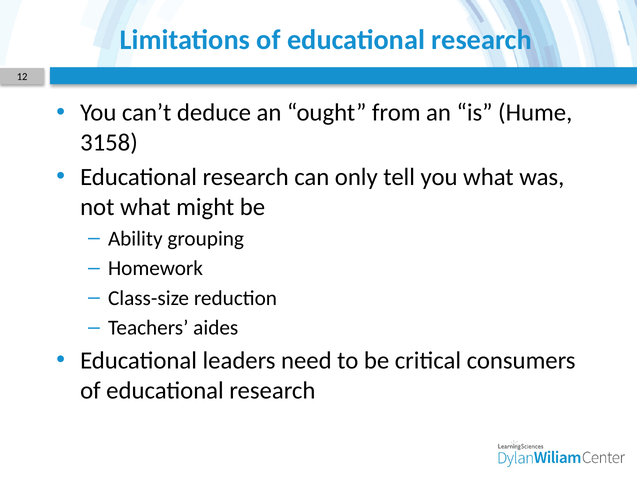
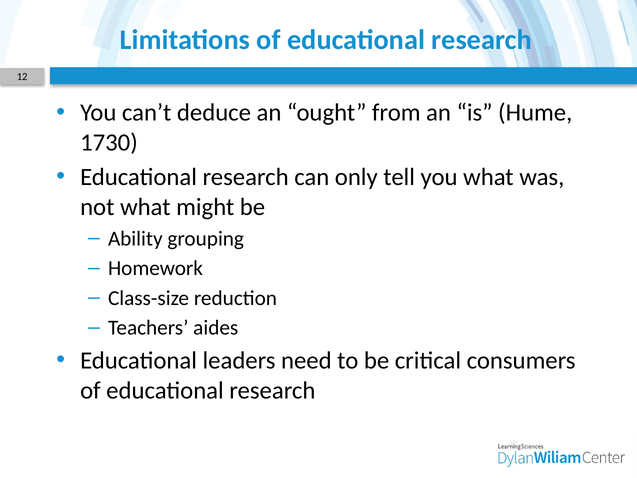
3158: 3158 -> 1730
